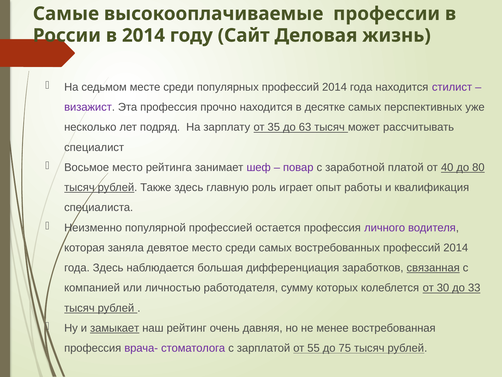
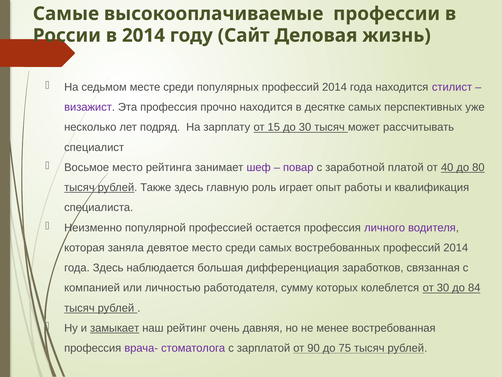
35: 35 -> 15
до 63: 63 -> 30
связанная underline: present -> none
33: 33 -> 84
55: 55 -> 90
